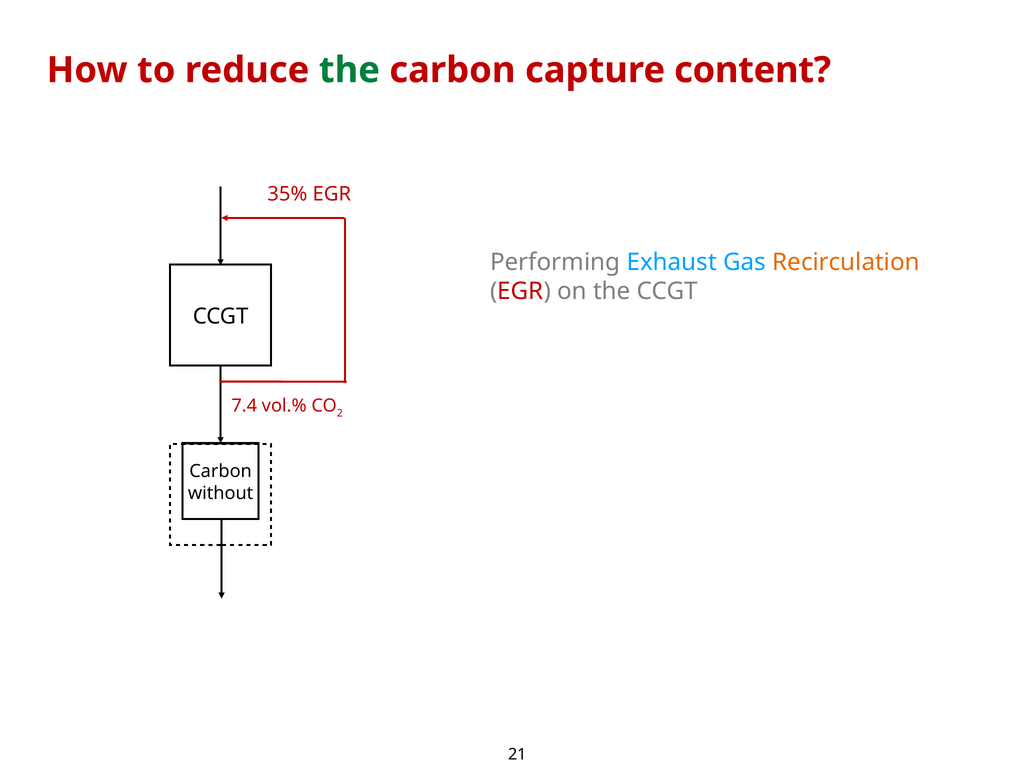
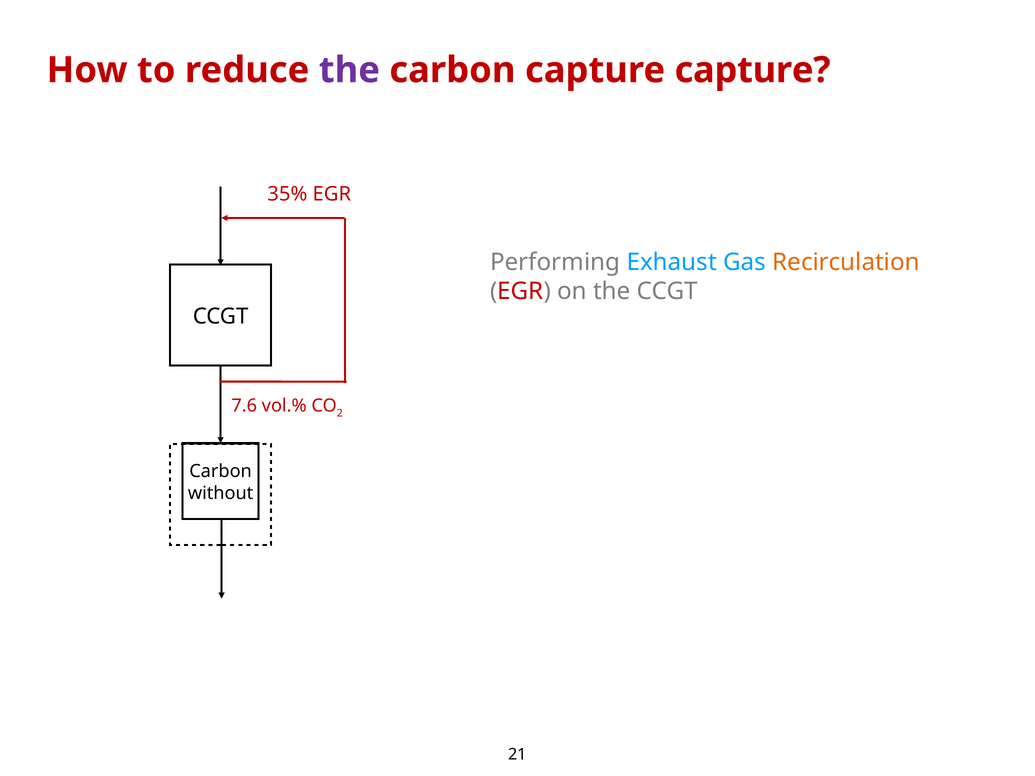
the at (349, 70) colour: green -> purple
capture content: content -> capture
7.4: 7.4 -> 7.6
